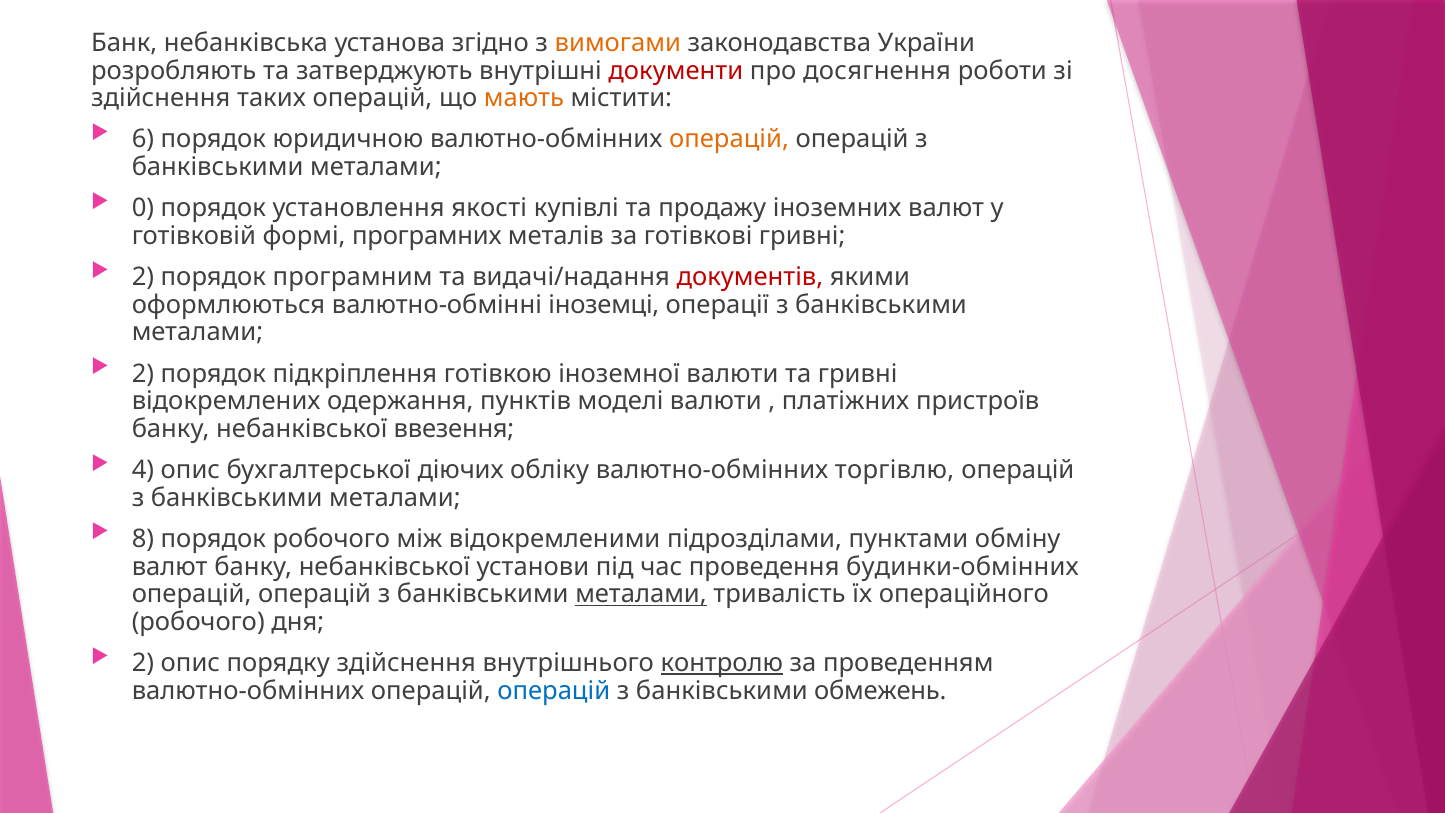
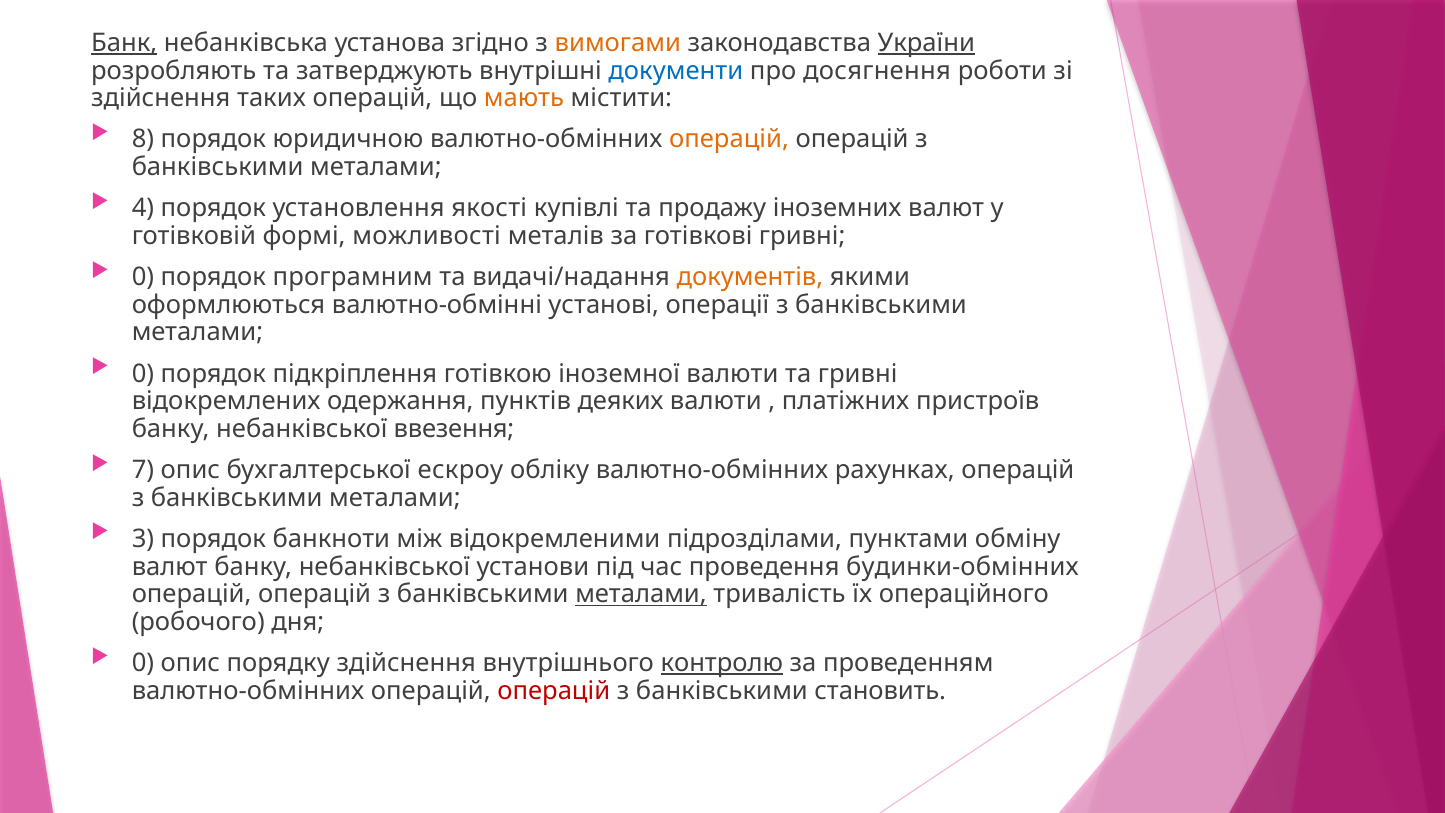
Банк underline: none -> present
України underline: none -> present
документи colour: red -> blue
6: 6 -> 8
0: 0 -> 4
програмних: програмних -> можливості
2 at (143, 277): 2 -> 0
документів colour: red -> orange
іноземці: іноземці -> установі
2 at (143, 374): 2 -> 0
моделі: моделі -> деяких
4: 4 -> 7
діючих: діючих -> ескроу
торгівлю: торгівлю -> рахунках
8: 8 -> 3
порядок робочого: робочого -> банкноти
2 at (143, 663): 2 -> 0
операцій at (554, 691) colour: blue -> red
обмежень: обмежень -> становить
